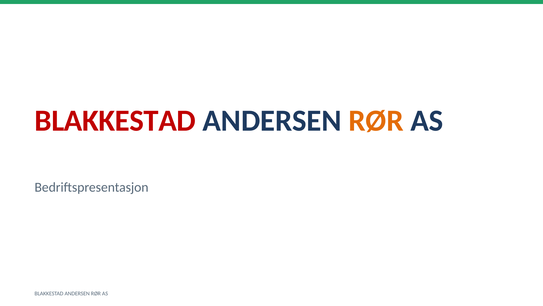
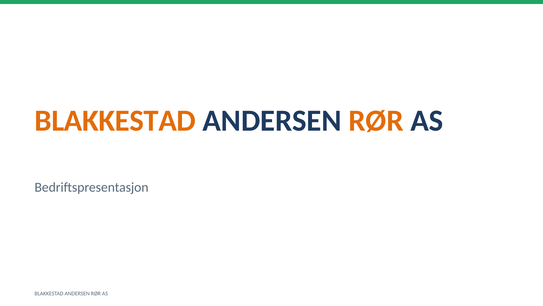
BLAKKESTAD at (115, 120) colour: red -> orange
